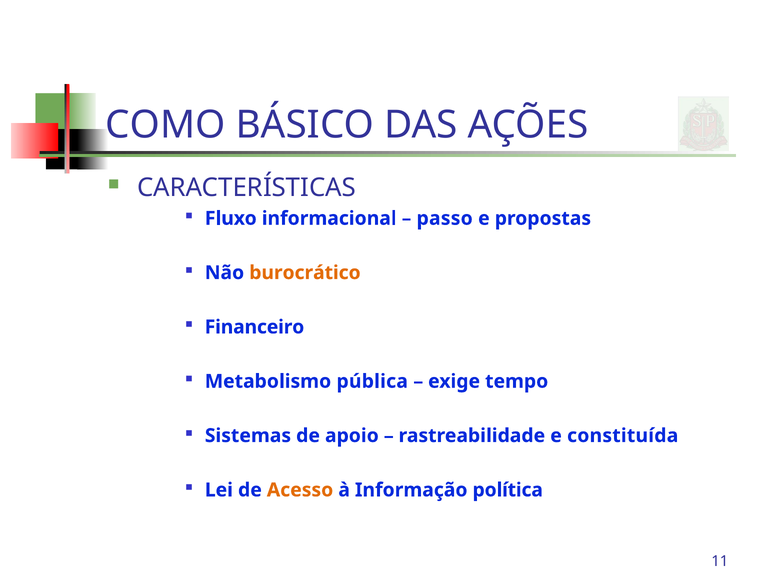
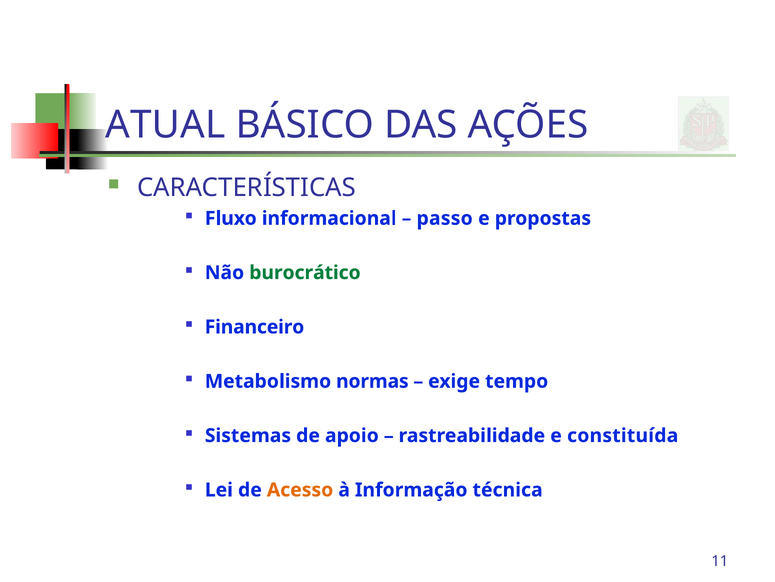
COMO: COMO -> ATUAL
burocrático colour: orange -> green
pública: pública -> normas
política: política -> técnica
